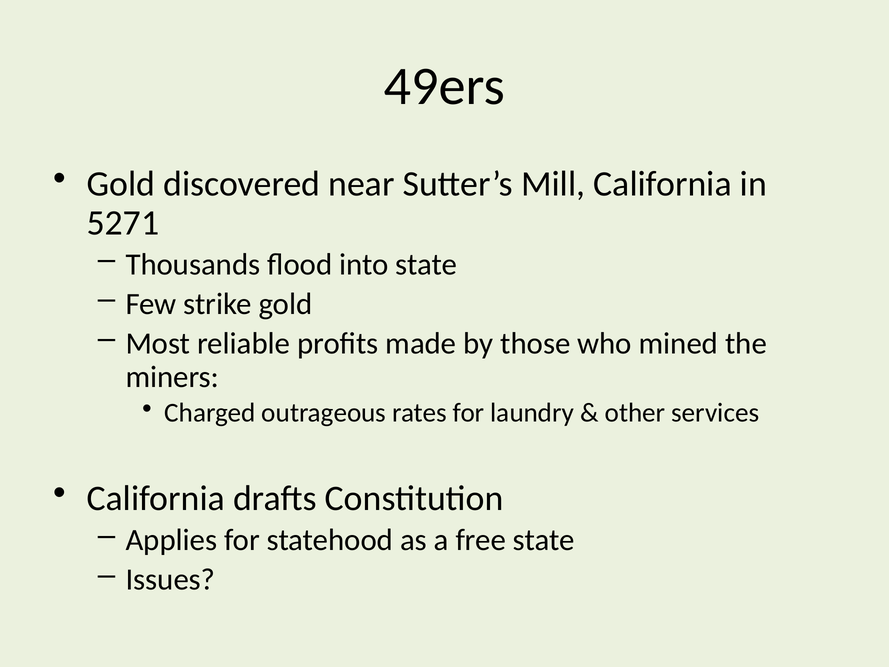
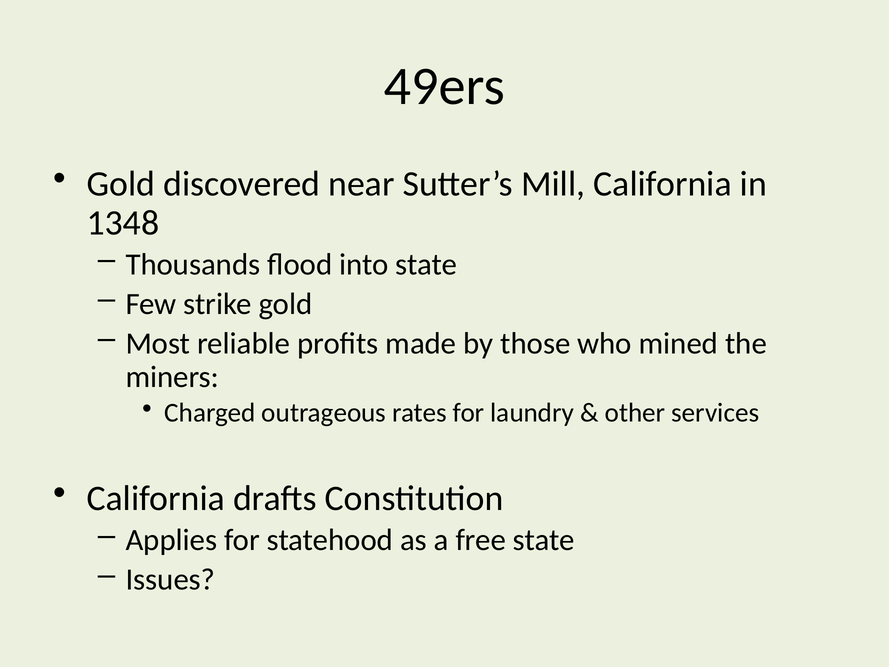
5271: 5271 -> 1348
